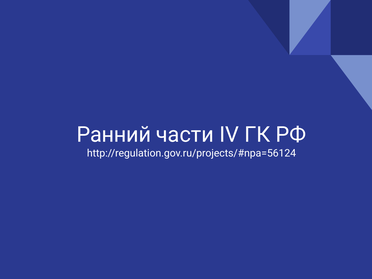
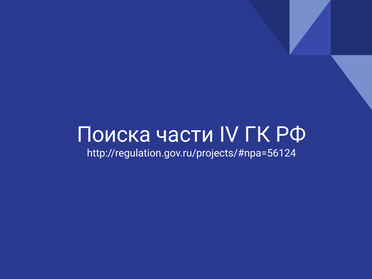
Ранний: Ранний -> Поиска
